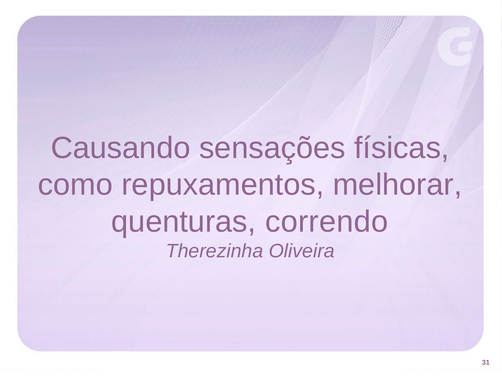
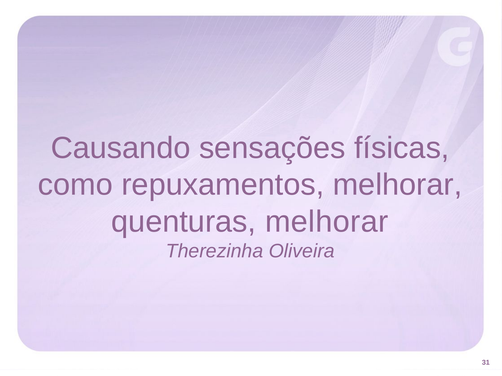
quenturas correndo: correndo -> melhorar
